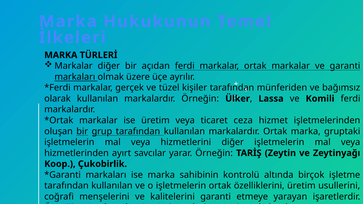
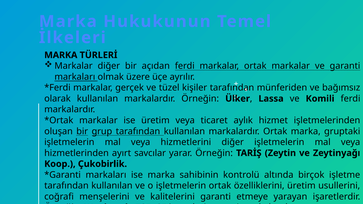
ceza: ceza -> aylık
